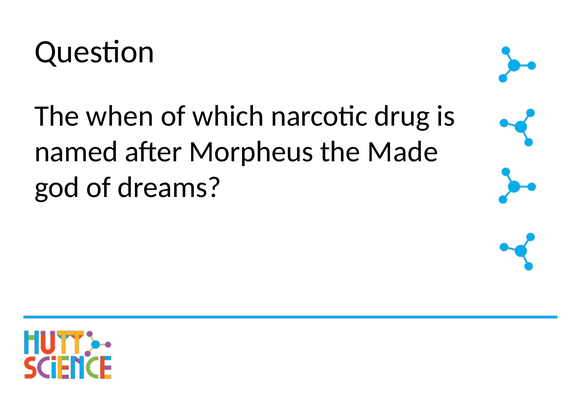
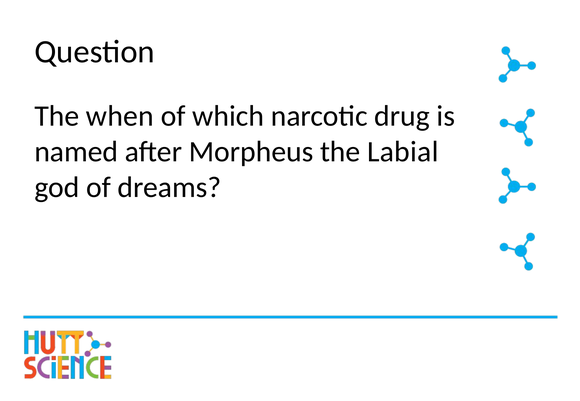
Made: Made -> Labial
